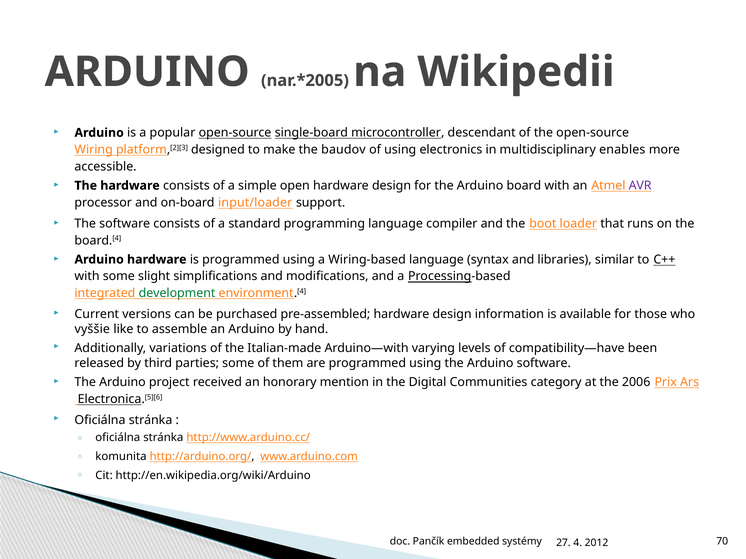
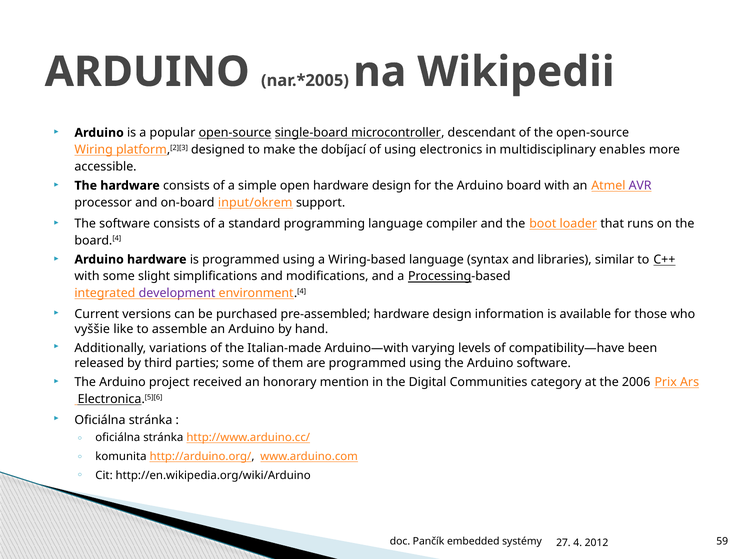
baudov: baudov -> dobíjací
input/loader: input/loader -> input/okrem
development colour: green -> purple
70: 70 -> 59
